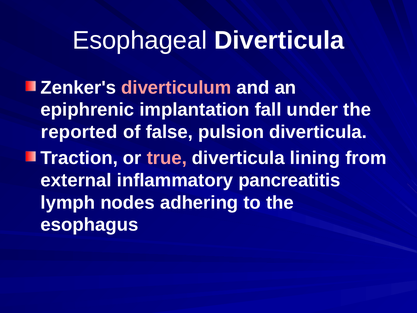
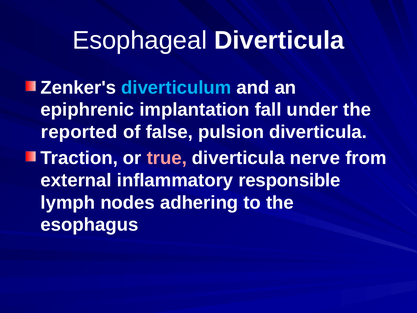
diverticulum colour: pink -> light blue
lining: lining -> nerve
pancreatitis: pancreatitis -> responsible
